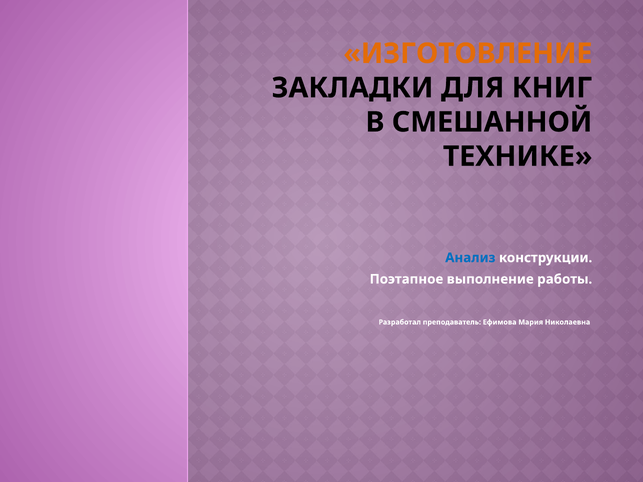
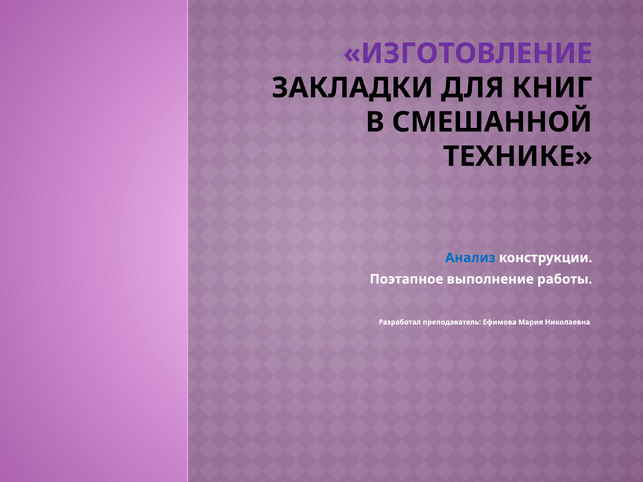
ИЗГОТОВЛЕНИЕ colour: orange -> purple
